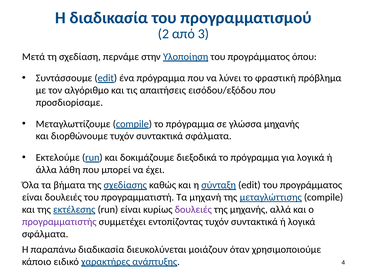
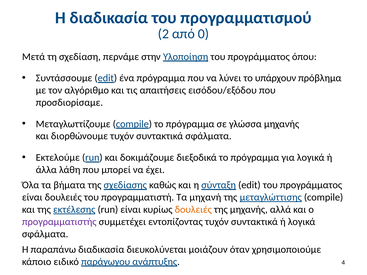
3: 3 -> 0
φραστική: φραστική -> υπάρχουν
δουλειές at (193, 210) colour: purple -> orange
χαρακτήρες: χαρακτήρες -> παράγωγου
